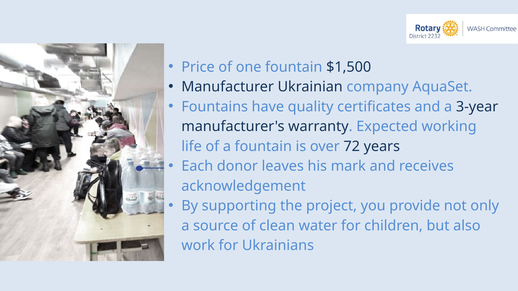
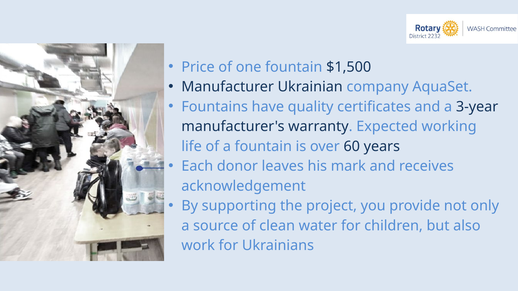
72: 72 -> 60
